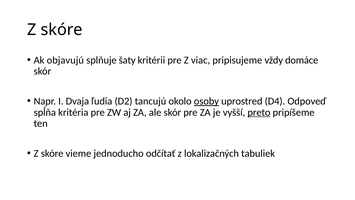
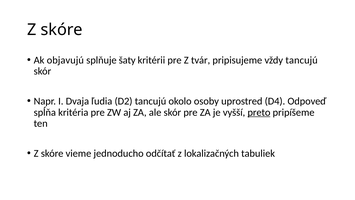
viac: viac -> tvár
vždy domáce: domáce -> tancujú
osoby underline: present -> none
